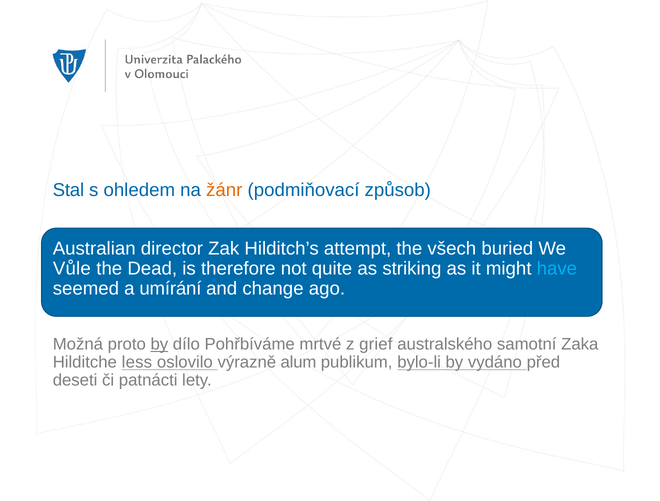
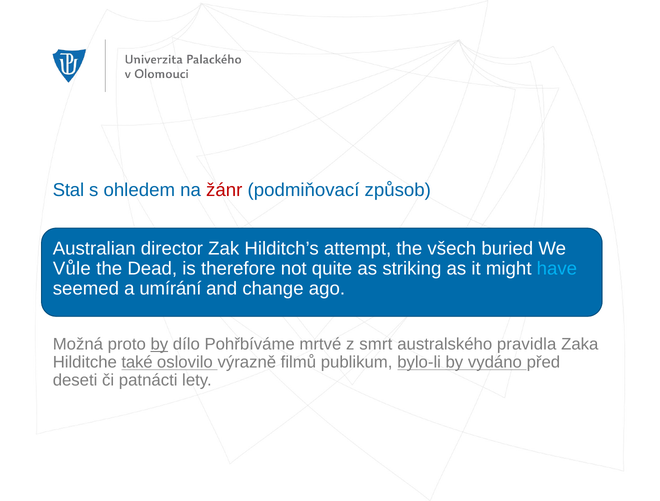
žánr colour: orange -> red
grief: grief -> smrt
samotní: samotní -> pravidla
less: less -> také
alum: alum -> filmů
